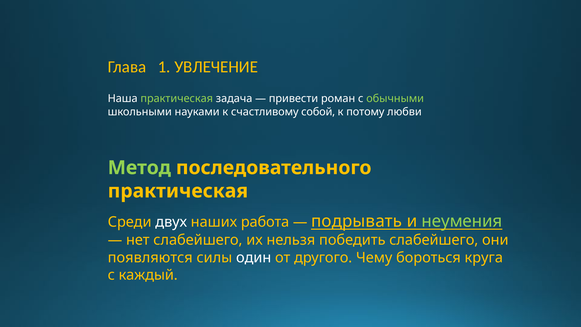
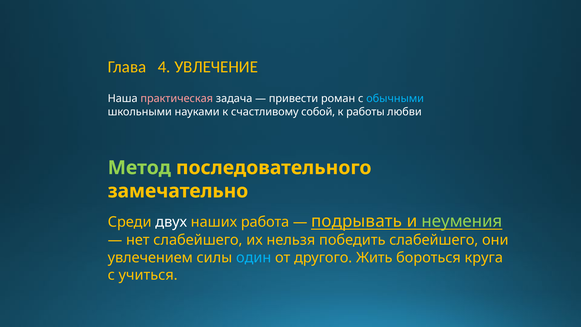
1: 1 -> 4
практическая at (177, 99) colour: light green -> pink
обычными colour: light green -> light blue
потому: потому -> работы
практическая at (178, 191): практическая -> замечательно
появляются: появляются -> увлечением
один colour: white -> light blue
Чему: Чему -> Жить
каждый: каждый -> учиться
